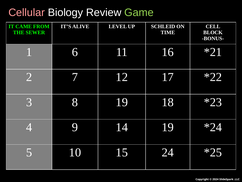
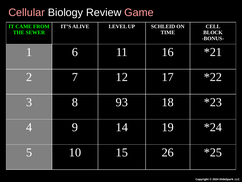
Game colour: light green -> pink
8 19: 19 -> 93
24: 24 -> 26
